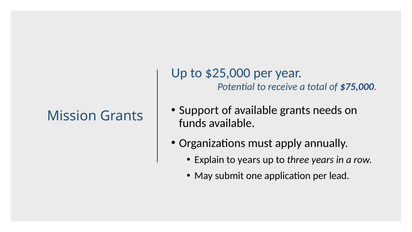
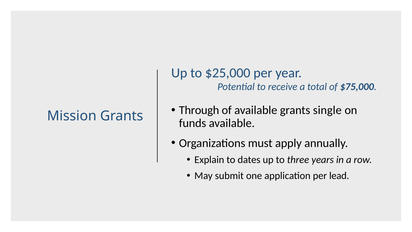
Support: Support -> Through
needs: needs -> single
to years: years -> dates
